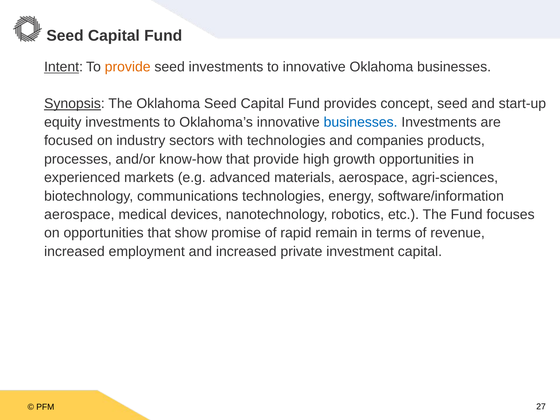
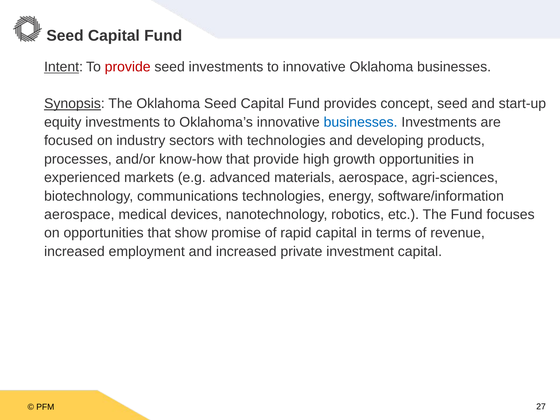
provide at (128, 67) colour: orange -> red
companies: companies -> developing
rapid remain: remain -> capital
